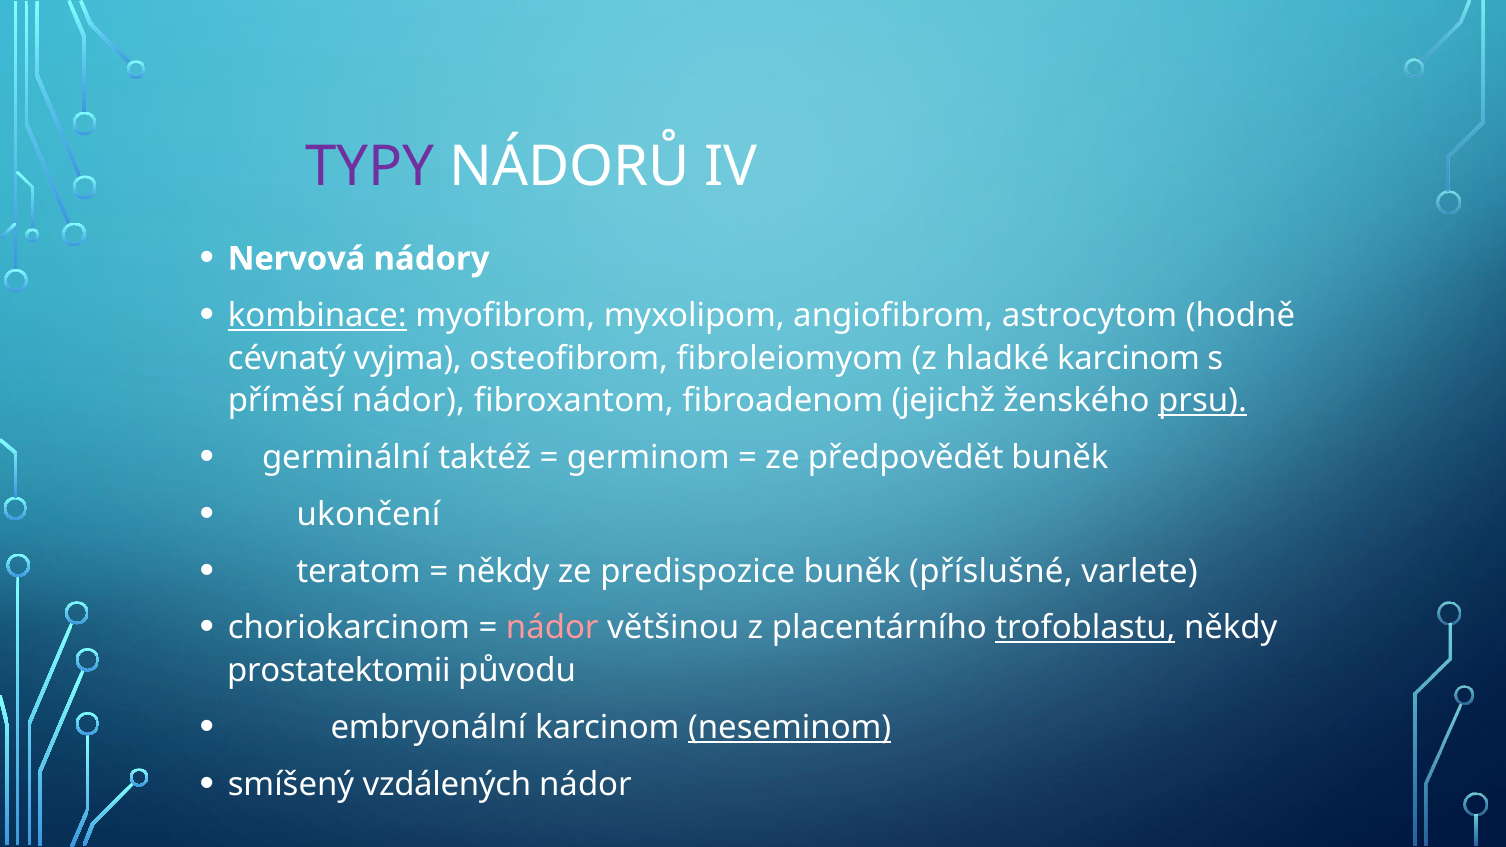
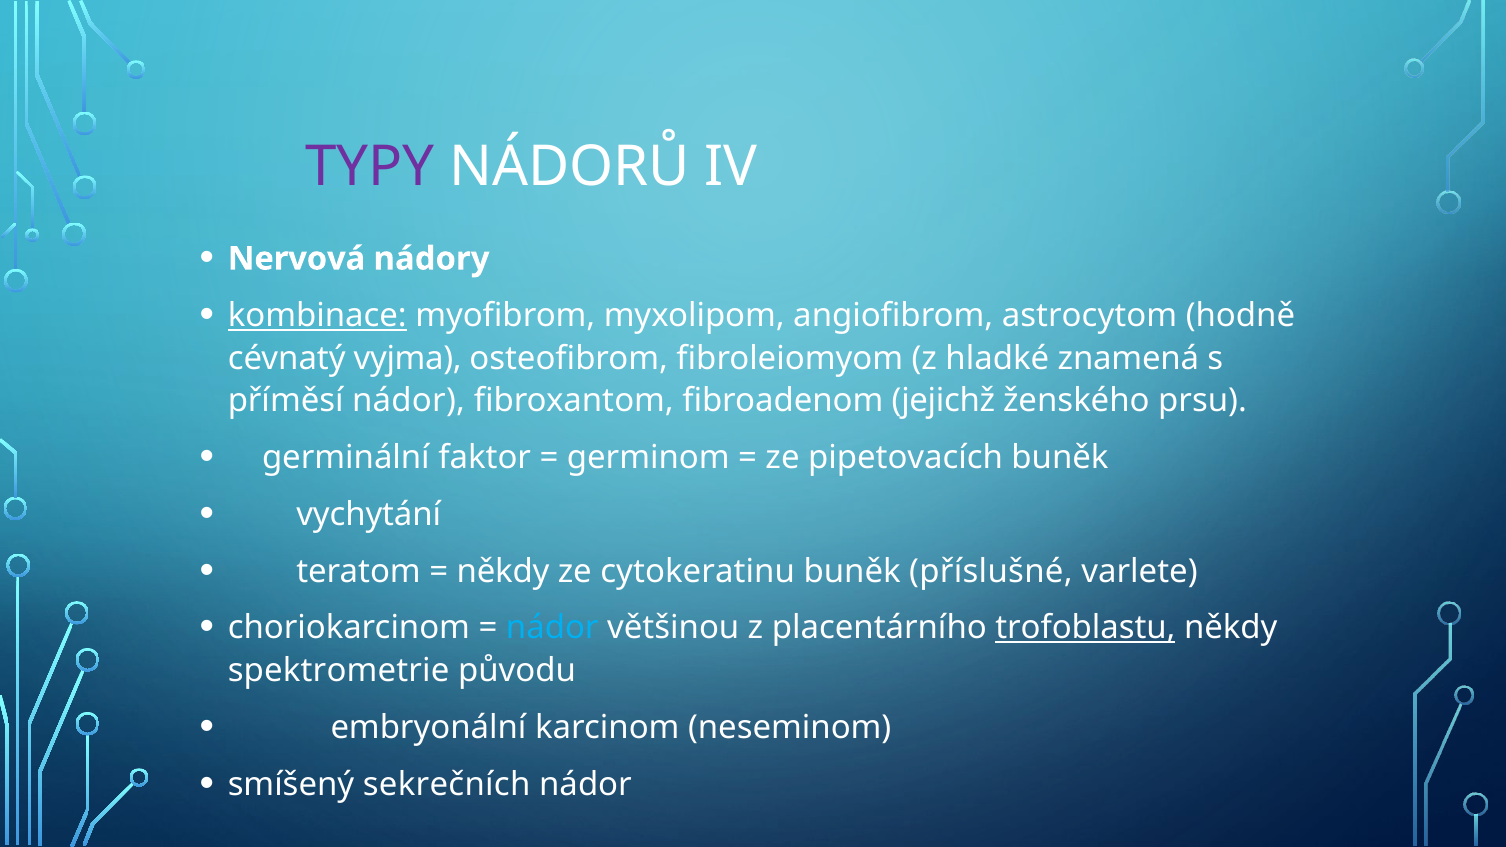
hladké karcinom: karcinom -> znamená
prsu underline: present -> none
taktéž: taktéž -> faktor
předpovědět: předpovědět -> pipetovacích
ukončení: ukončení -> vychytání
predispozice: predispozice -> cytokeratinu
nádor at (552, 628) colour: pink -> light blue
prostatektomii: prostatektomii -> spektrometrie
neseminom underline: present -> none
vzdálených: vzdálených -> sekrečních
